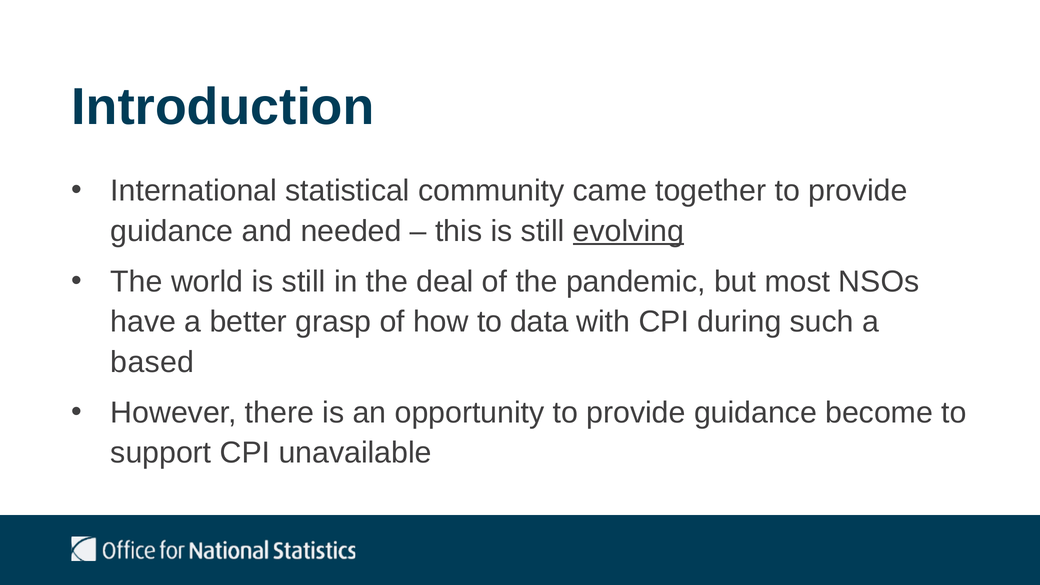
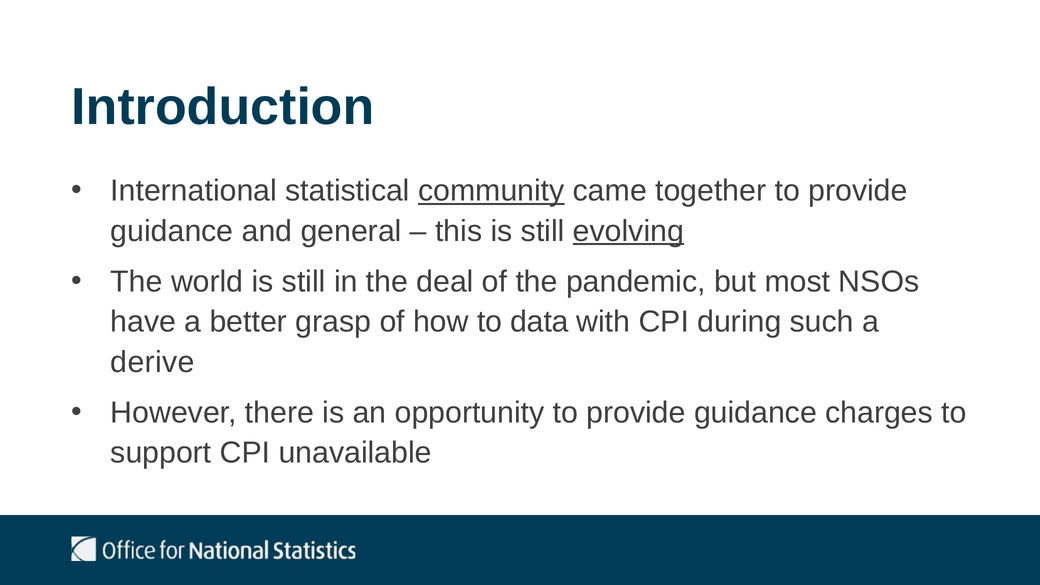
community underline: none -> present
needed: needed -> general
based: based -> derive
become: become -> charges
